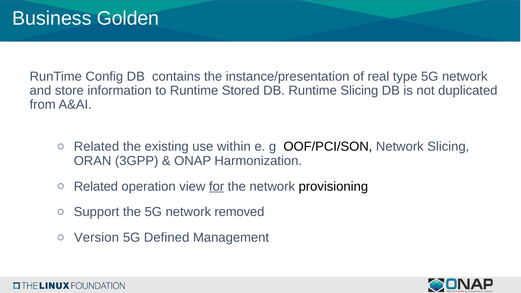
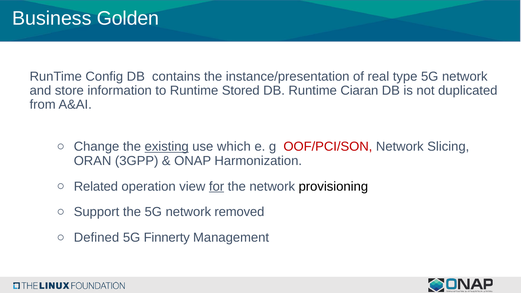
Runtime Slicing: Slicing -> Ciaran
Related at (96, 147): Related -> Change
existing underline: none -> present
within: within -> which
OOF/PCI/SON colour: black -> red
Version: Version -> Defined
Defined: Defined -> Finnerty
